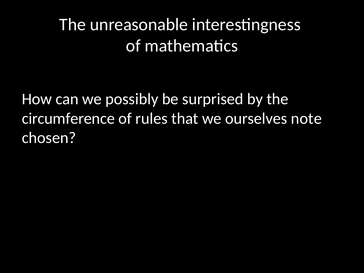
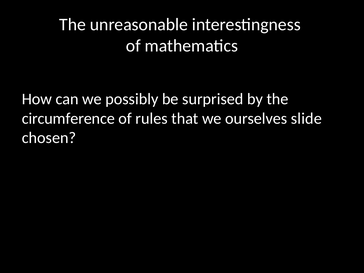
note: note -> slide
